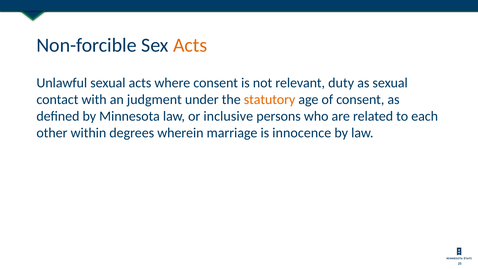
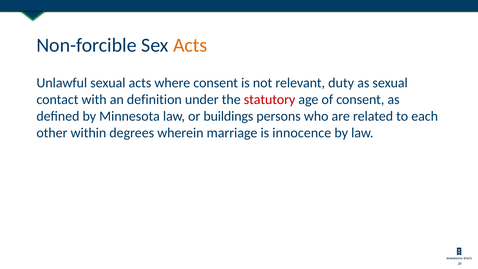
judgment: judgment -> definition
statutory colour: orange -> red
inclusive: inclusive -> buildings
